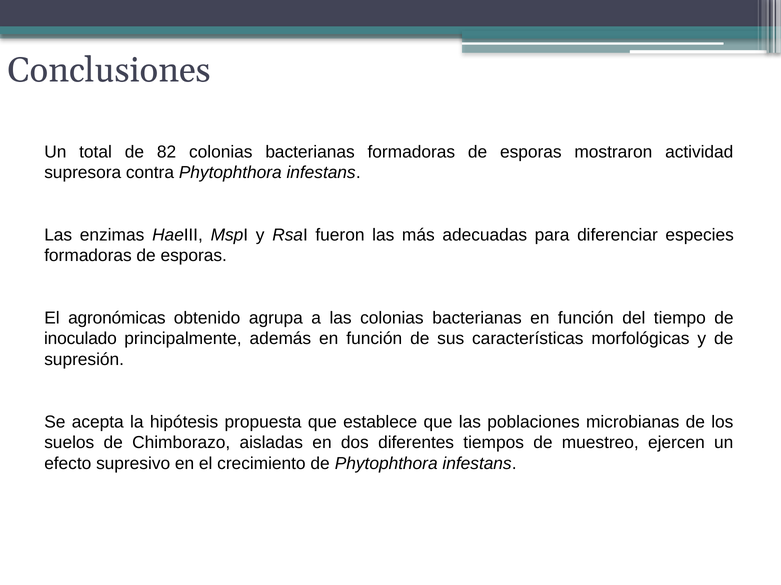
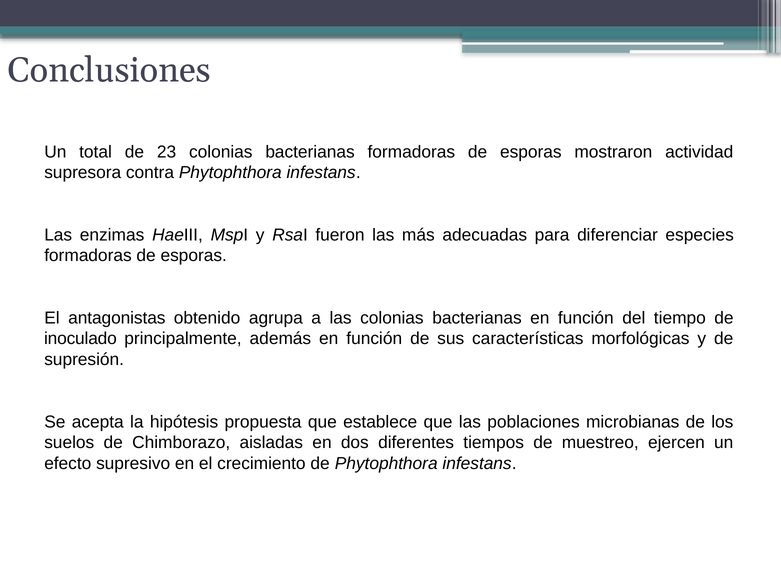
82: 82 -> 23
agronómicas: agronómicas -> antagonistas
